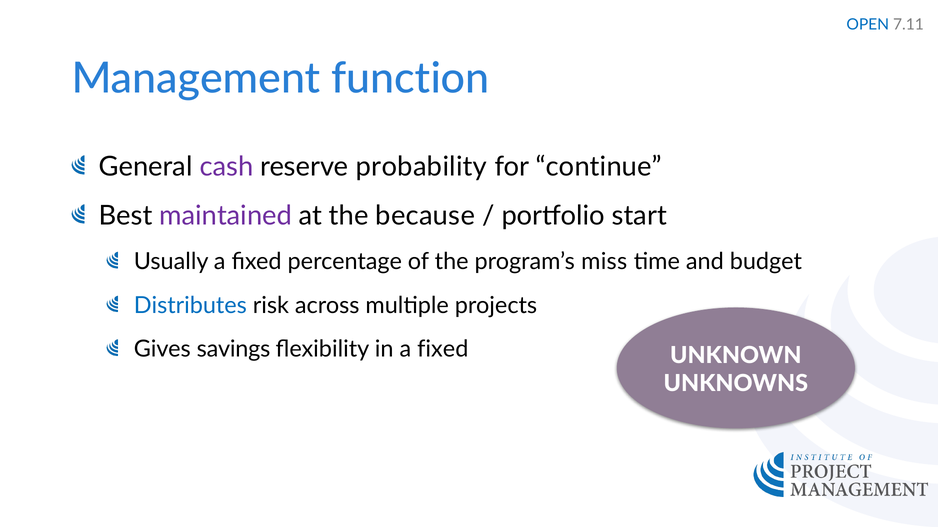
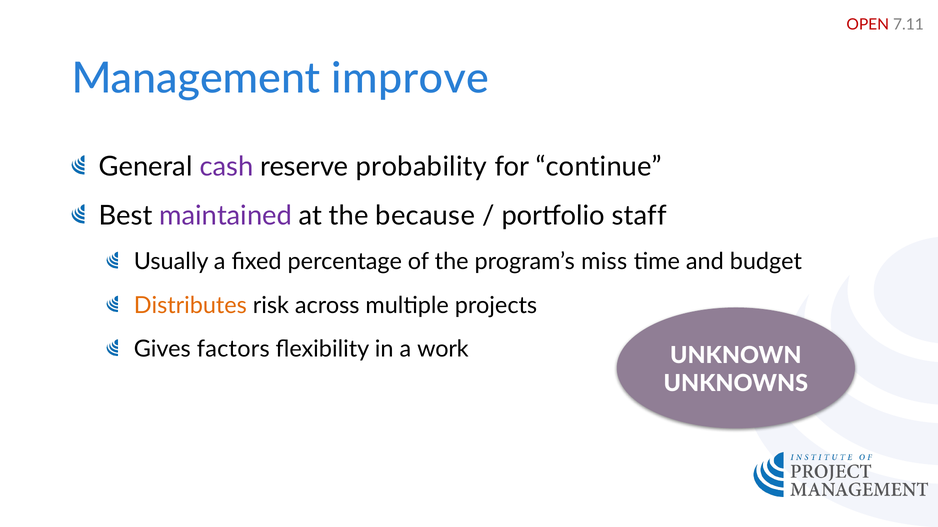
OPEN colour: blue -> red
function: function -> improve
start: start -> staff
Distributes colour: blue -> orange
savings: savings -> factors
in a fixed: fixed -> work
